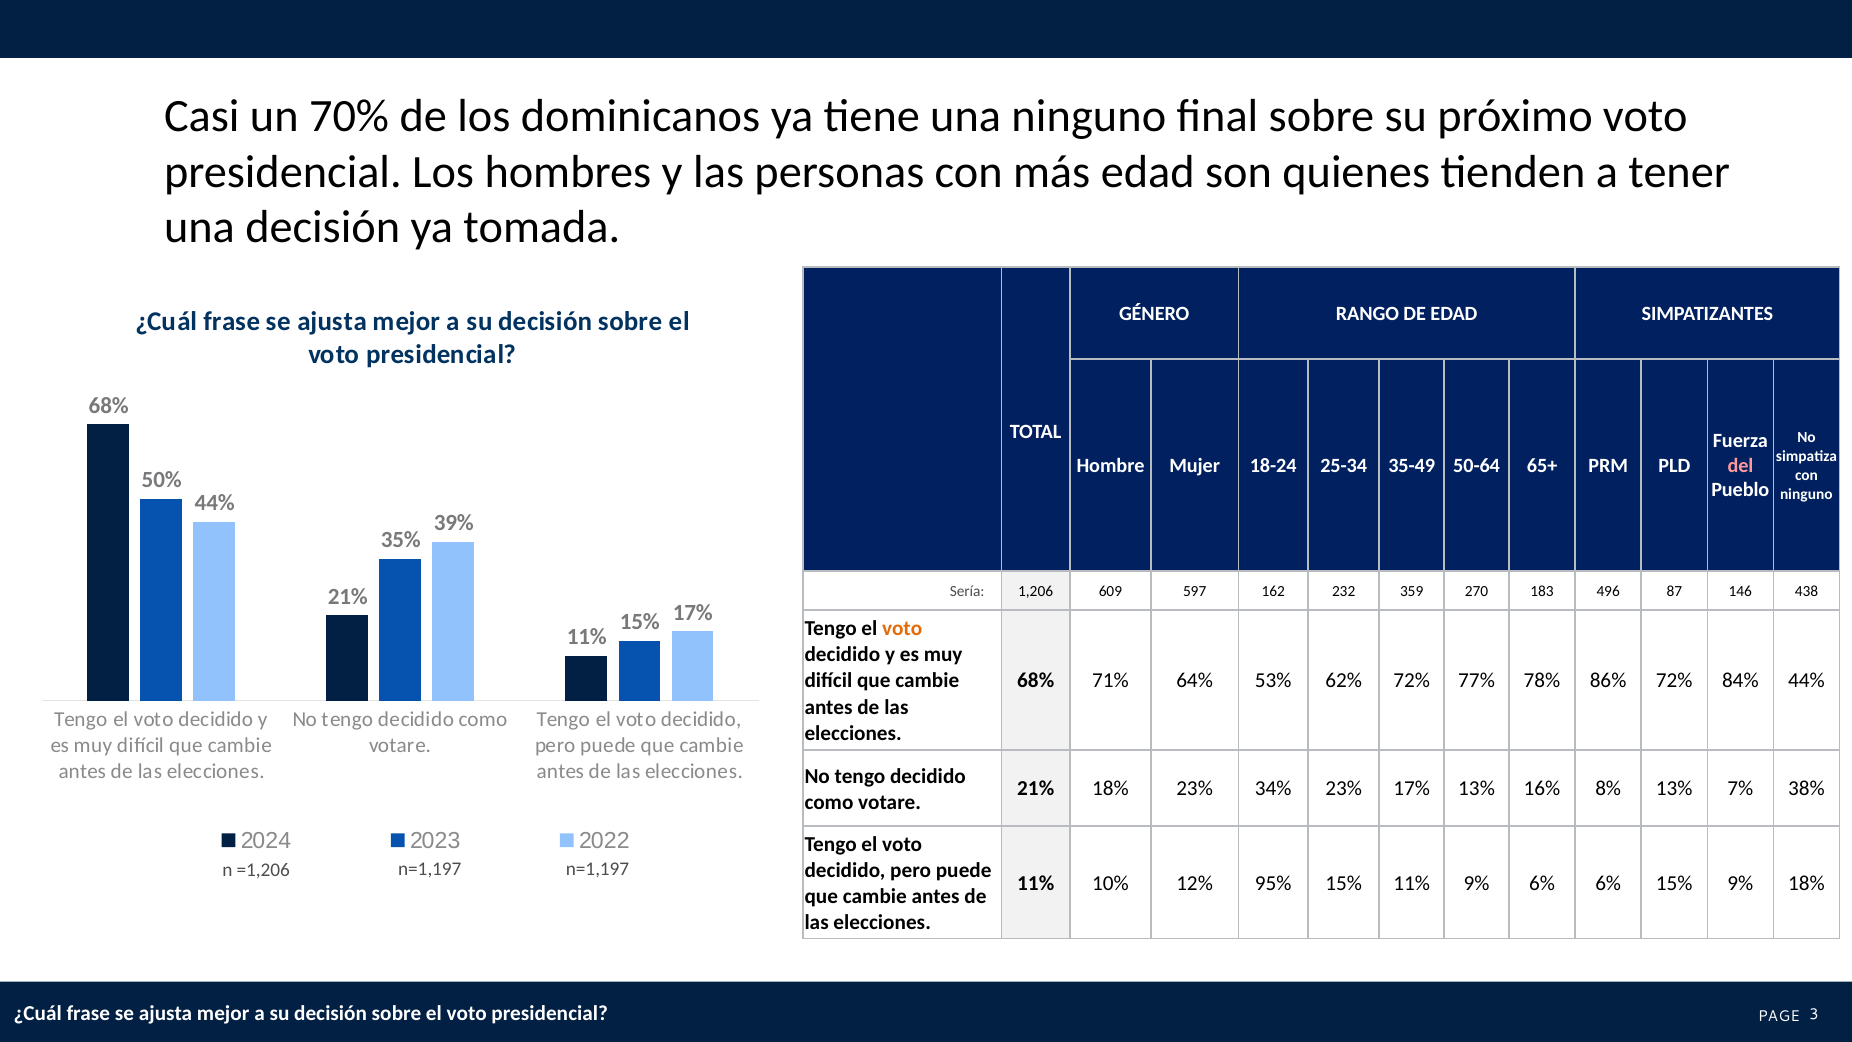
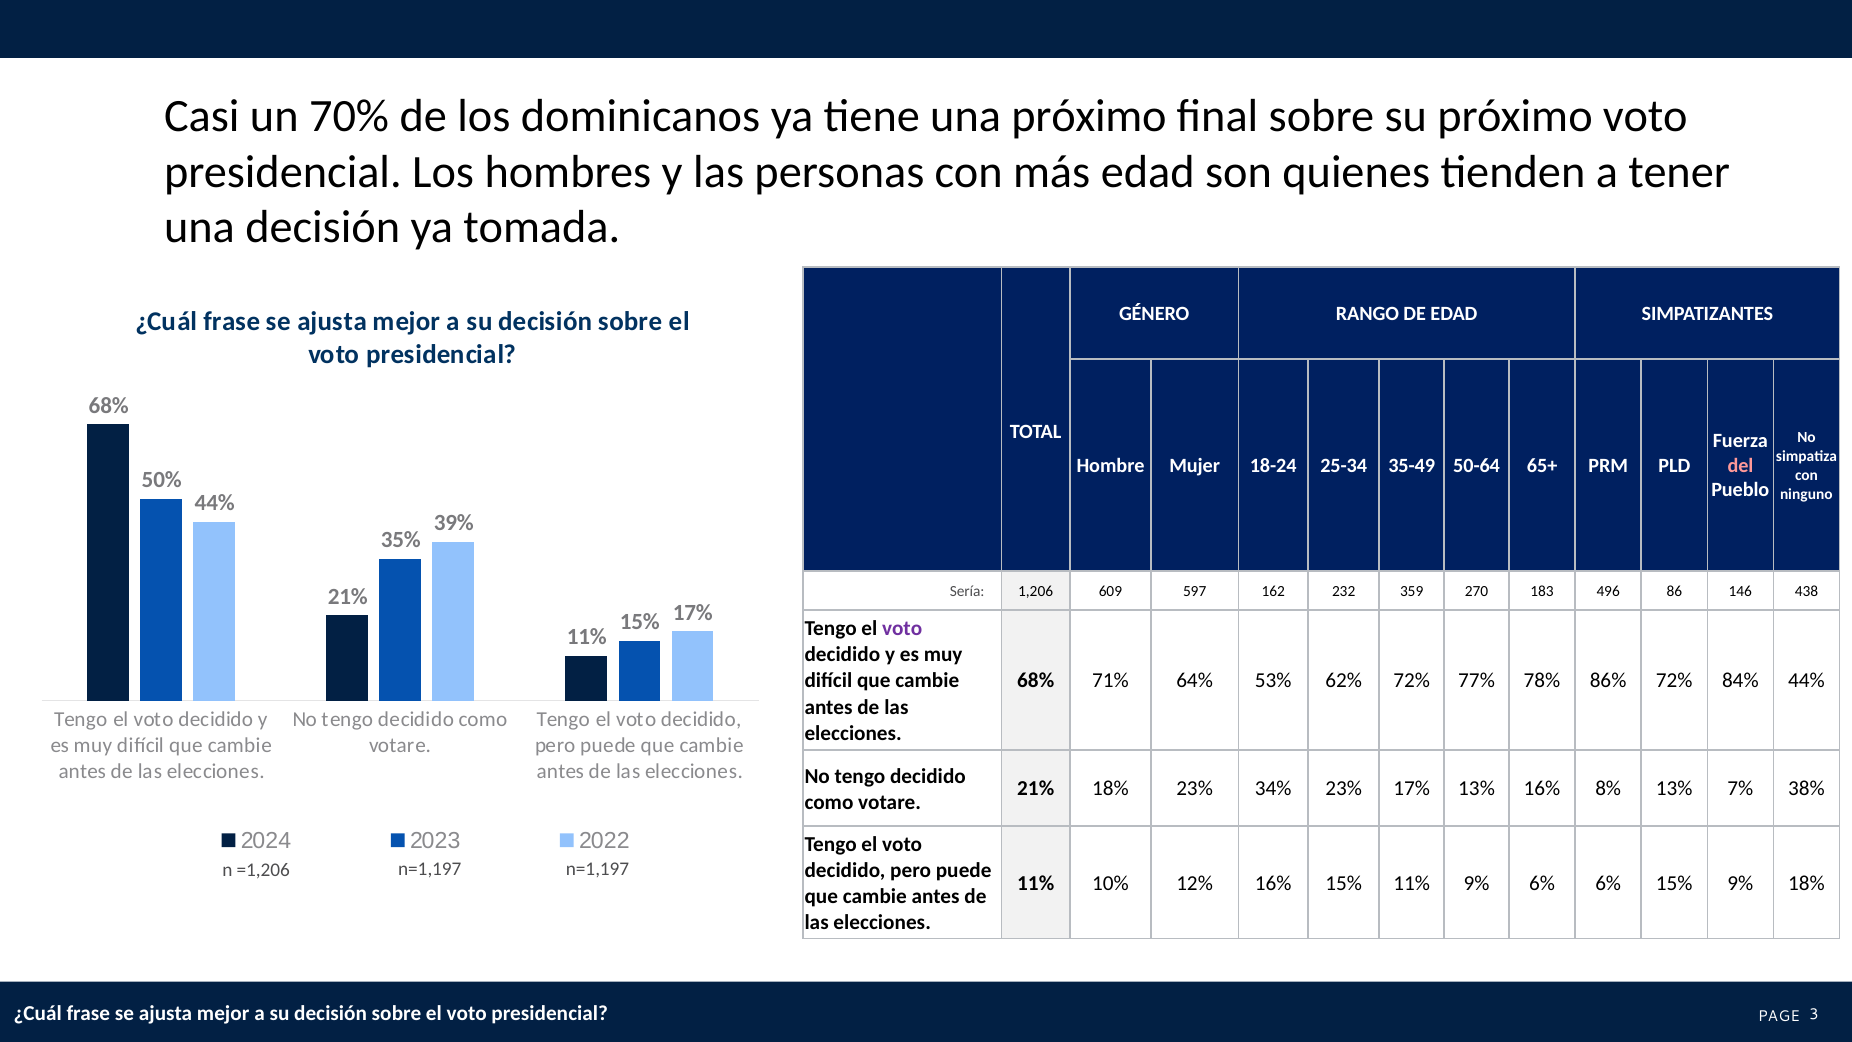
una ninguno: ninguno -> próximo
87: 87 -> 86
voto at (902, 628) colour: orange -> purple
12% 95%: 95% -> 16%
